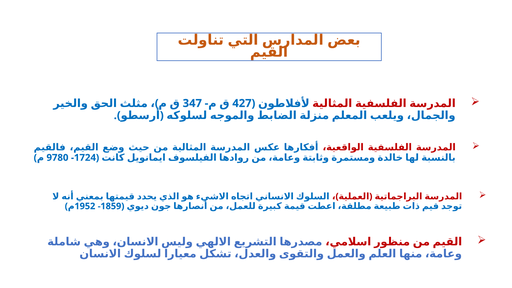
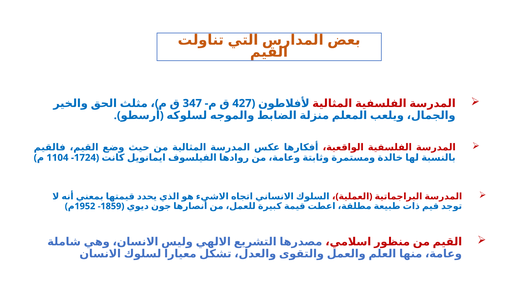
9780: 9780 -> 1104
